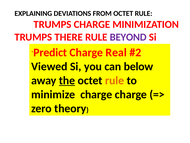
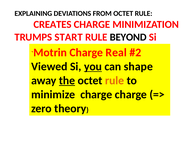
TRUMPS at (52, 24): TRUMPS -> CREATES
THERE: THERE -> START
BEYOND colour: purple -> black
Predict: Predict -> Motrin
you underline: none -> present
below: below -> shape
